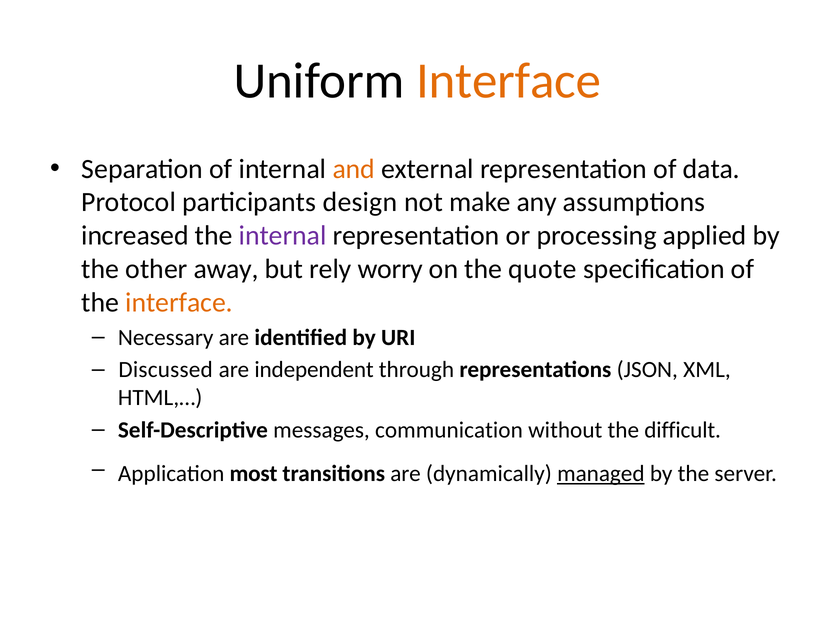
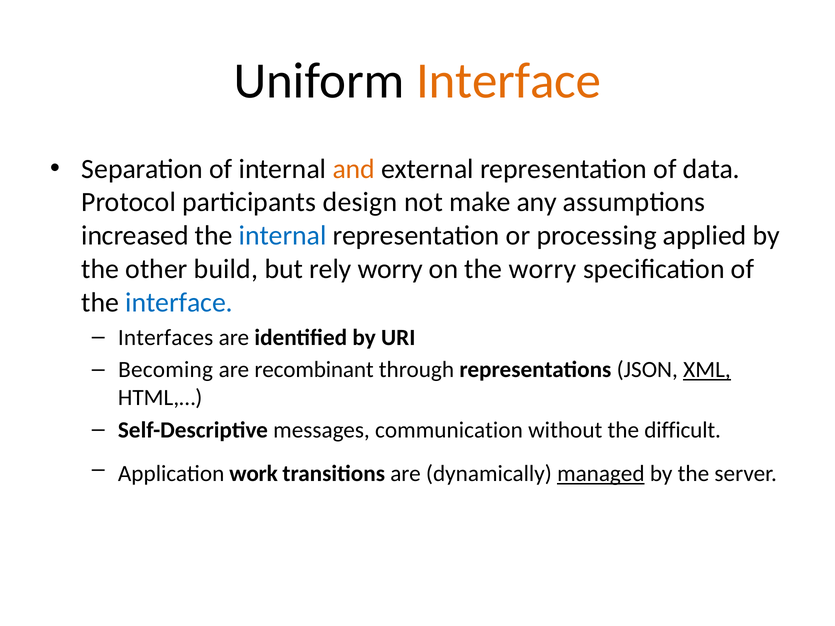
internal at (283, 236) colour: purple -> blue
away: away -> build
the quote: quote -> worry
interface at (179, 303) colour: orange -> blue
Necessary: Necessary -> Interfaces
Discussed: Discussed -> Becoming
independent: independent -> recombinant
XML underline: none -> present
most: most -> work
